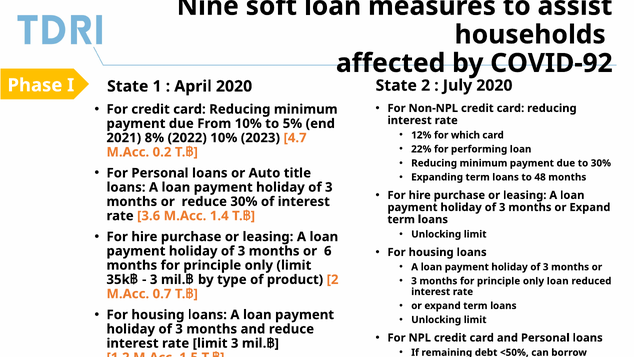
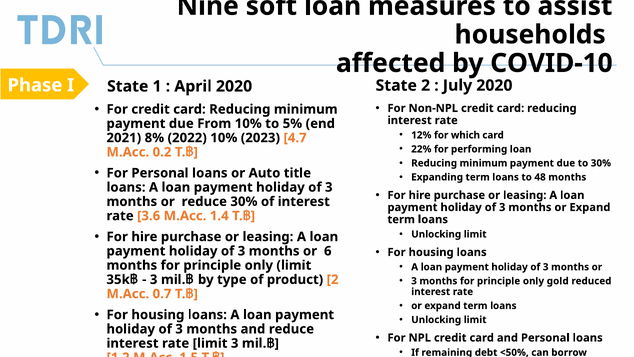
COVID-92: COVID-92 -> COVID-10
only loan: loan -> gold
